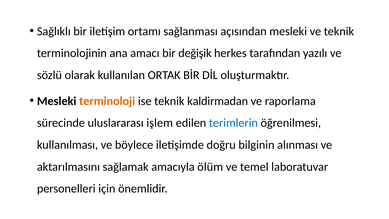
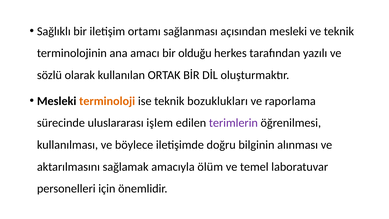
değişik: değişik -> olduğu
kaldirmadan: kaldirmadan -> bozuklukları
terimlerin colour: blue -> purple
